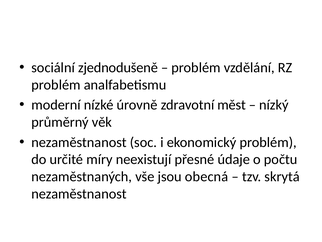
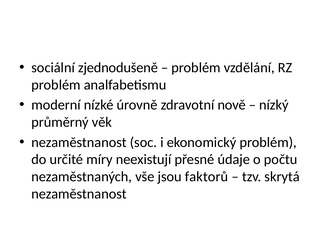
měst: měst -> nově
obecná: obecná -> faktorů
